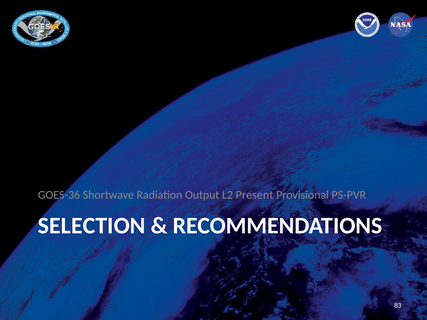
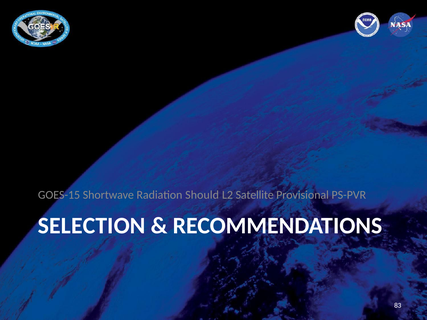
GOES-36: GOES-36 -> GOES-15
Output: Output -> Should
Present: Present -> Satellite
